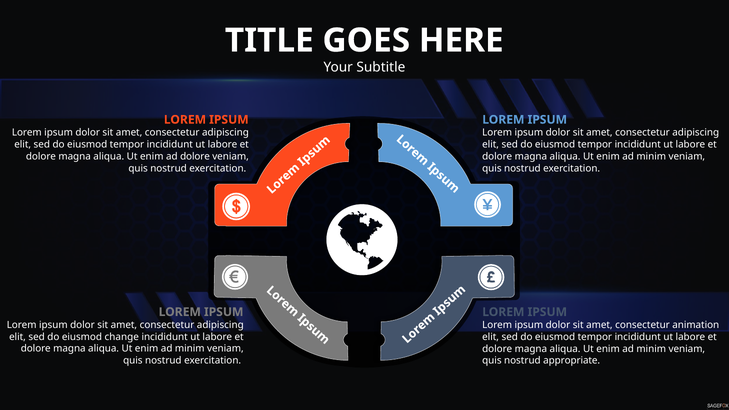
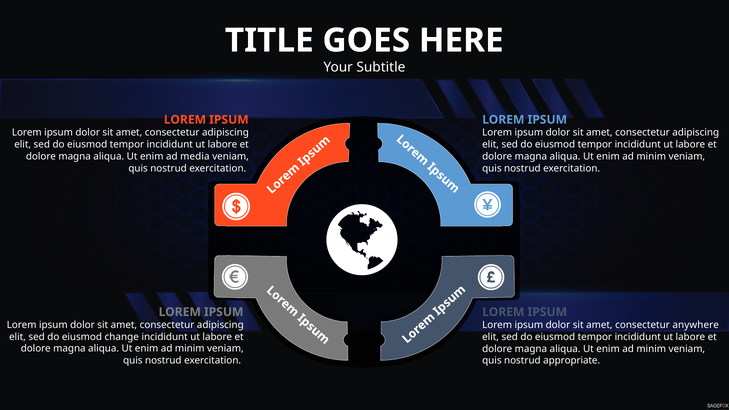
ad dolore: dolore -> media
animation: animation -> anywhere
